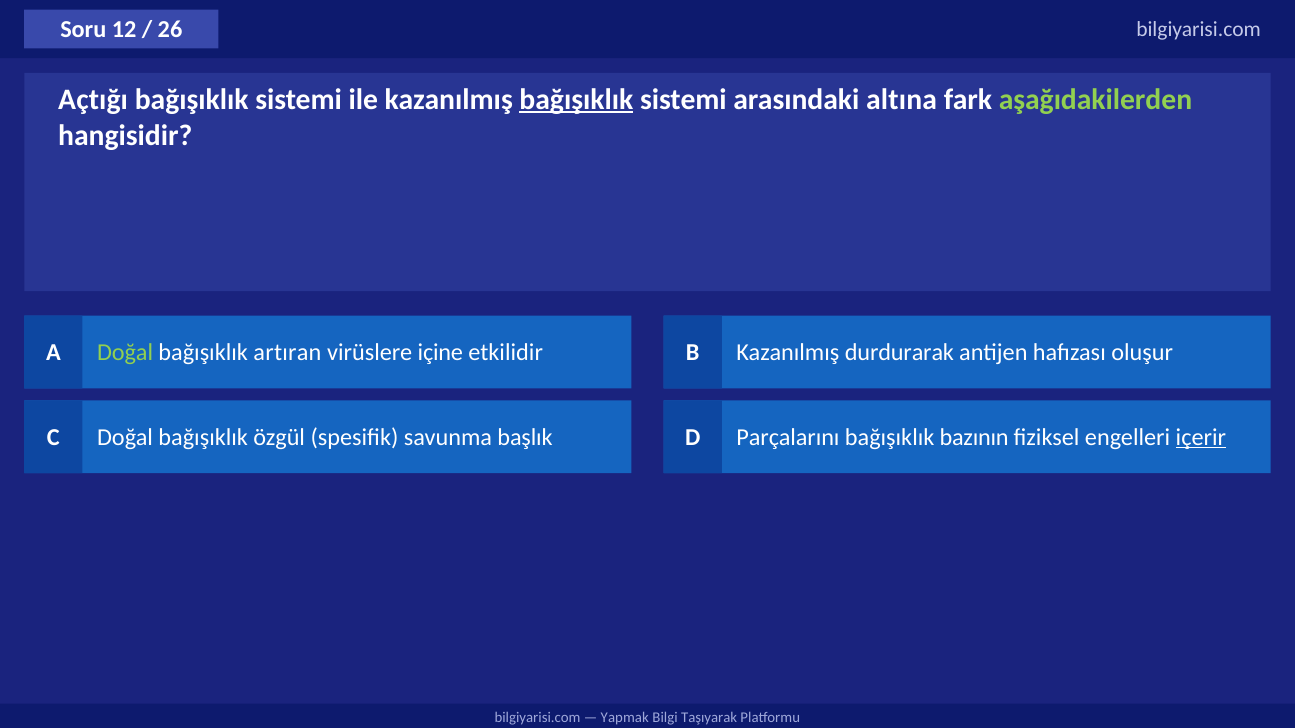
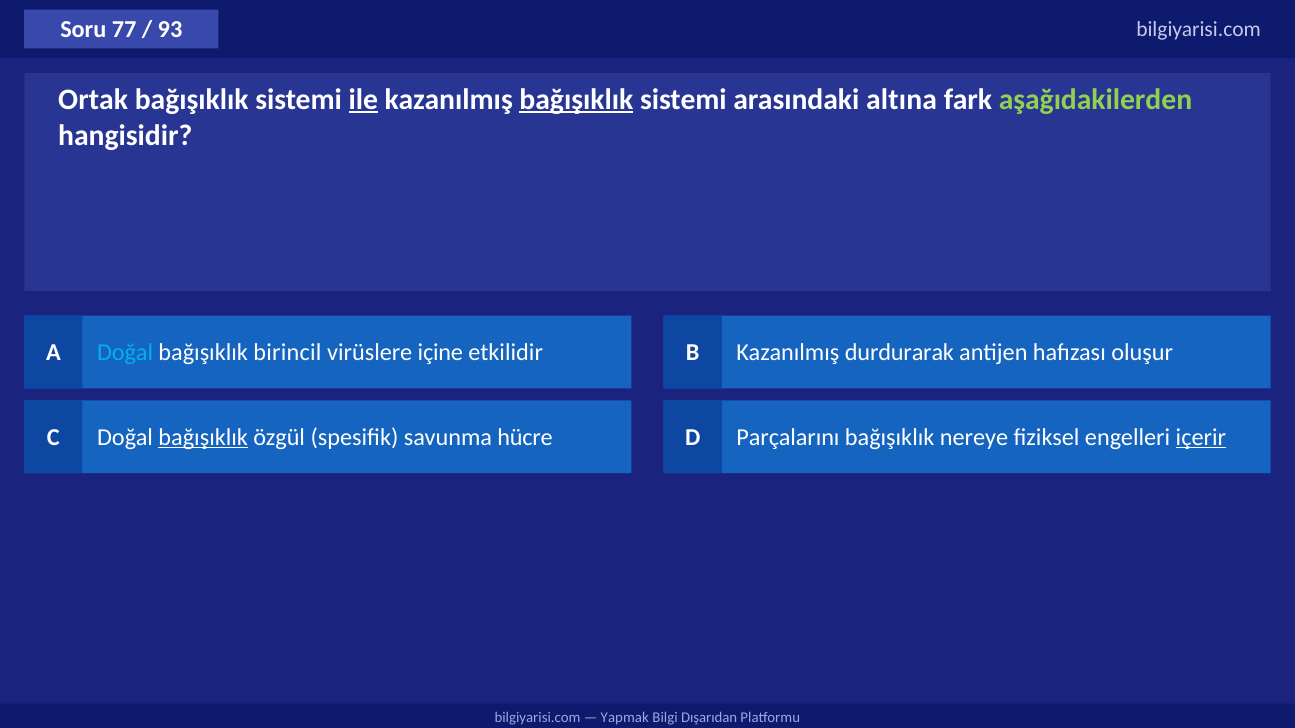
12: 12 -> 77
26: 26 -> 93
Açtığı: Açtığı -> Ortak
ile underline: none -> present
Doğal at (125, 352) colour: light green -> light blue
artıran: artıran -> birincil
bağışıklık at (203, 437) underline: none -> present
başlık: başlık -> hücre
bazının: bazının -> nereye
Taşıyarak: Taşıyarak -> Dışarıdan
